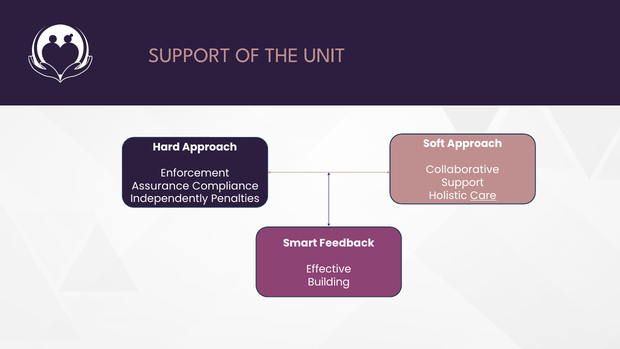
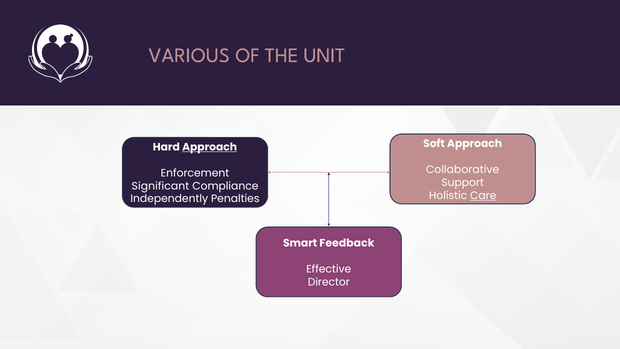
SUPPORT at (189, 55): SUPPORT -> VARIOUS
Approach at (210, 147) underline: none -> present
Assurance: Assurance -> Significant
Building: Building -> Director
